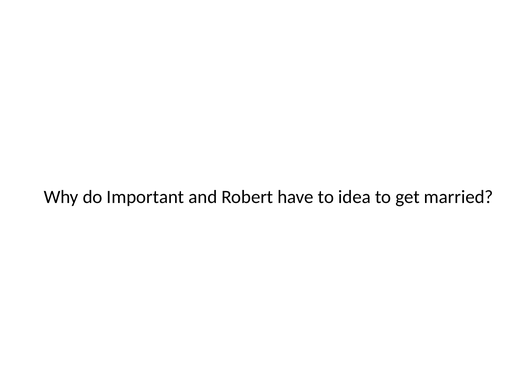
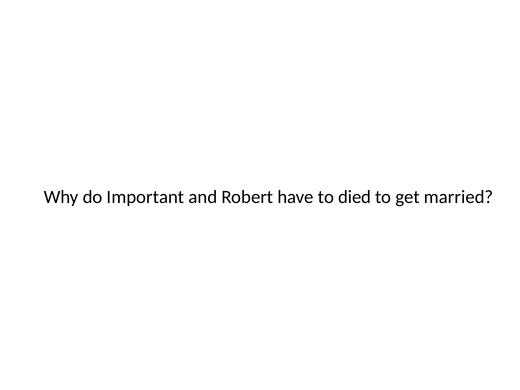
idea: idea -> died
